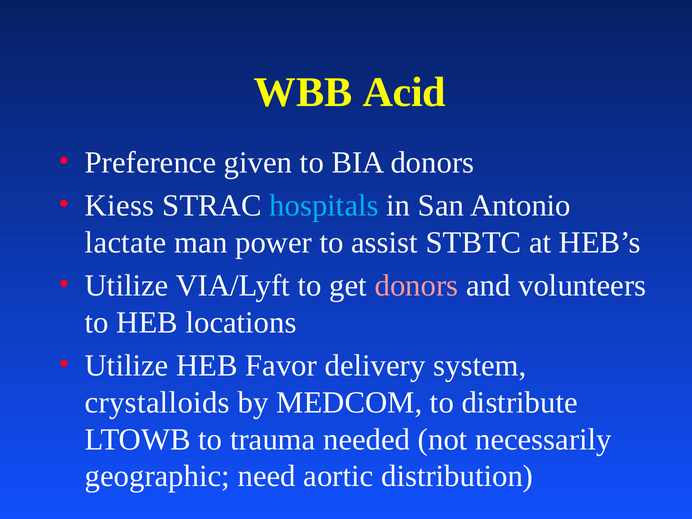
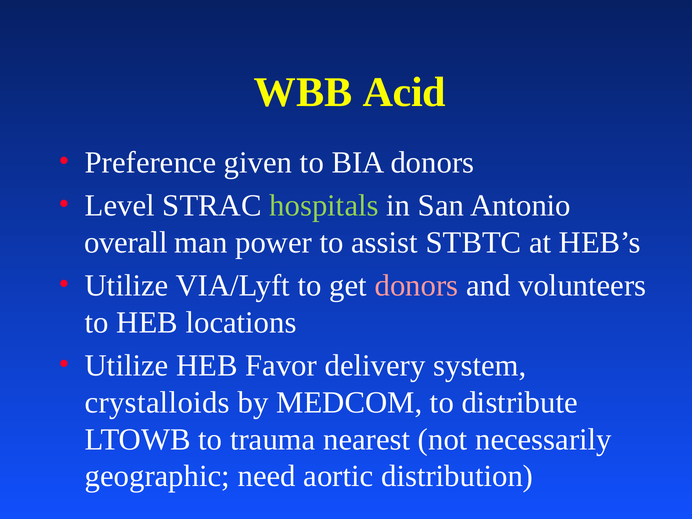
Kiess: Kiess -> Level
hospitals colour: light blue -> light green
lactate: lactate -> overall
needed: needed -> nearest
